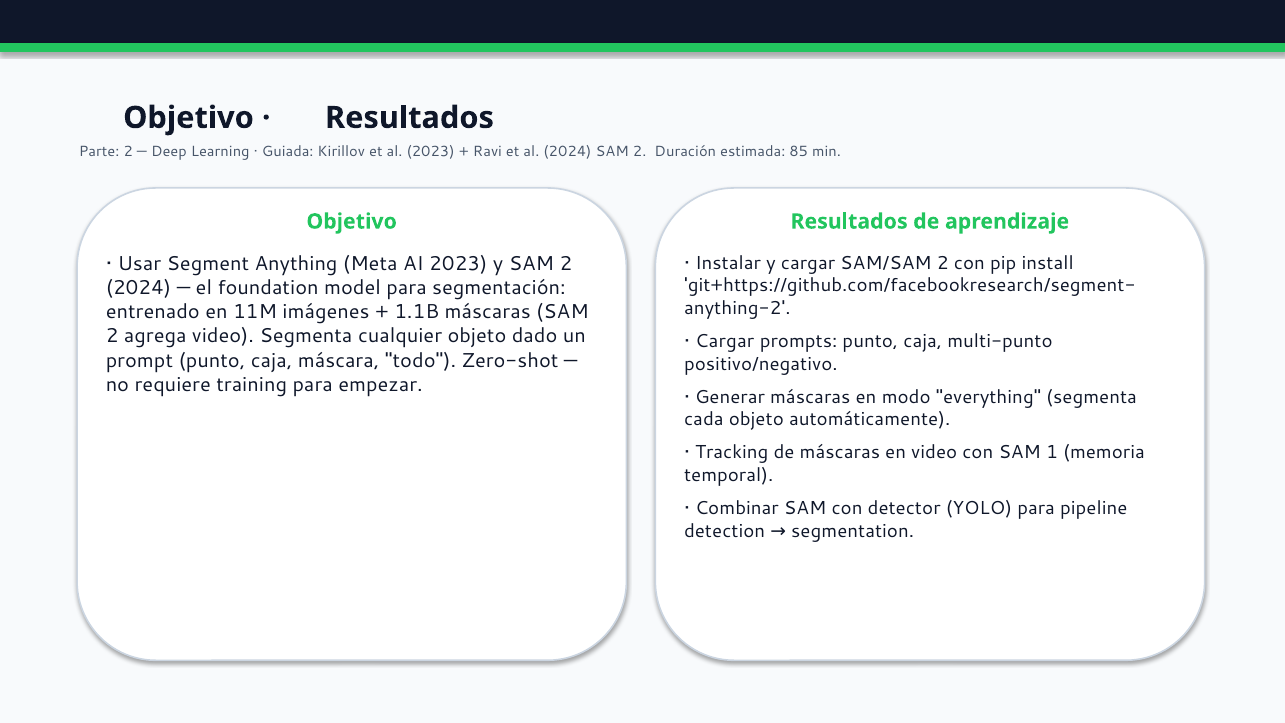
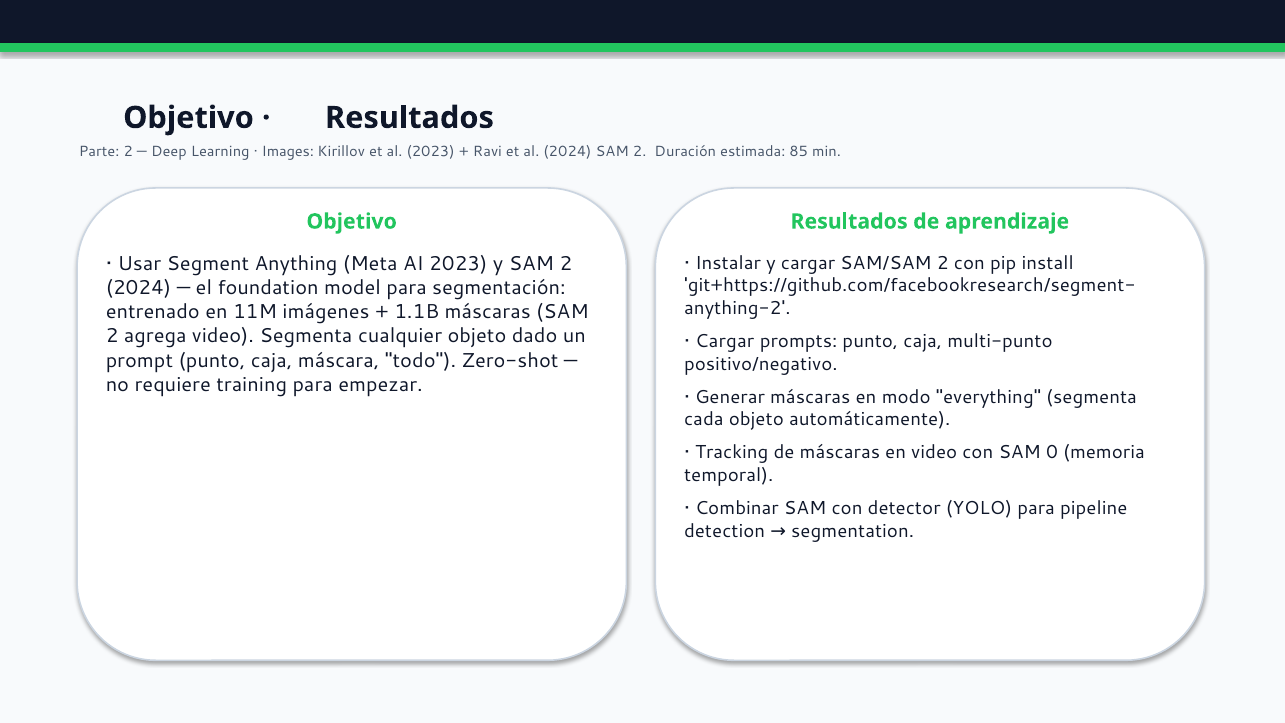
Guiada: Guiada -> Images
1: 1 -> 0
